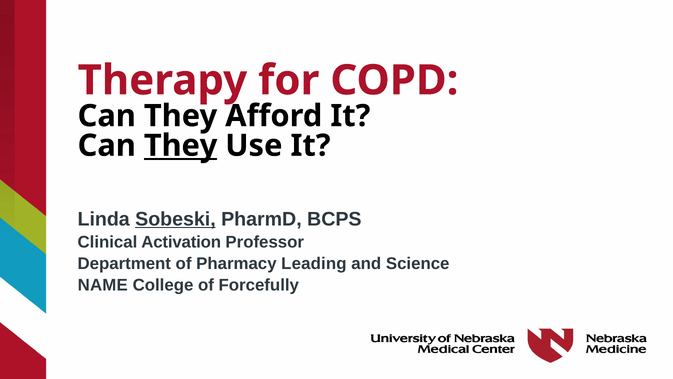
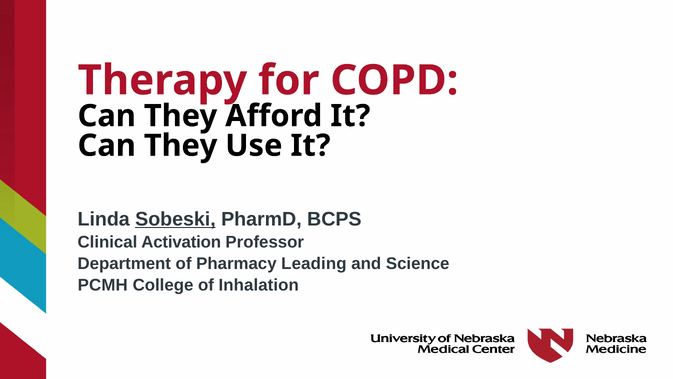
They at (181, 145) underline: present -> none
NAME: NAME -> PCMH
Forcefully: Forcefully -> Inhalation
